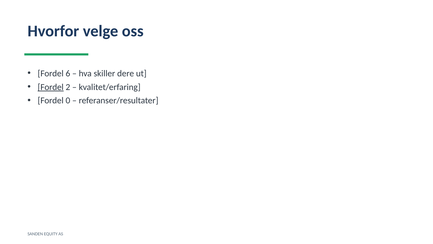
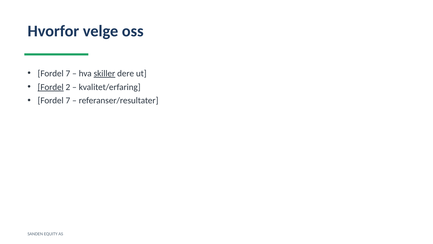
6 at (68, 73): 6 -> 7
skiller underline: none -> present
0 at (68, 100): 0 -> 7
